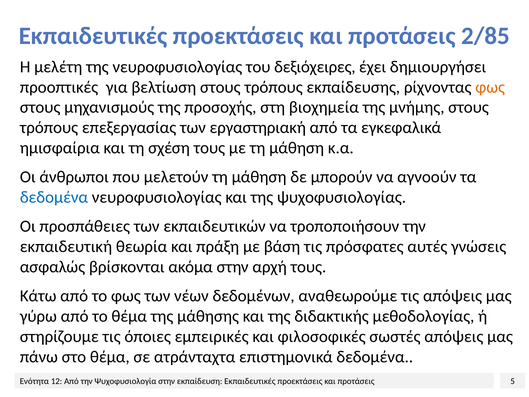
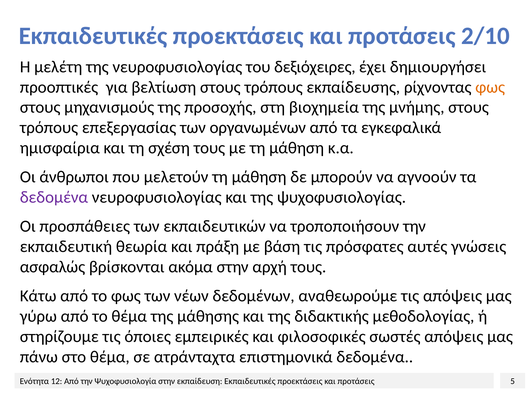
2/85: 2/85 -> 2/10
εργαστηριακή: εργαστηριακή -> οργανωμένων
δεδομένα at (54, 197) colour: blue -> purple
